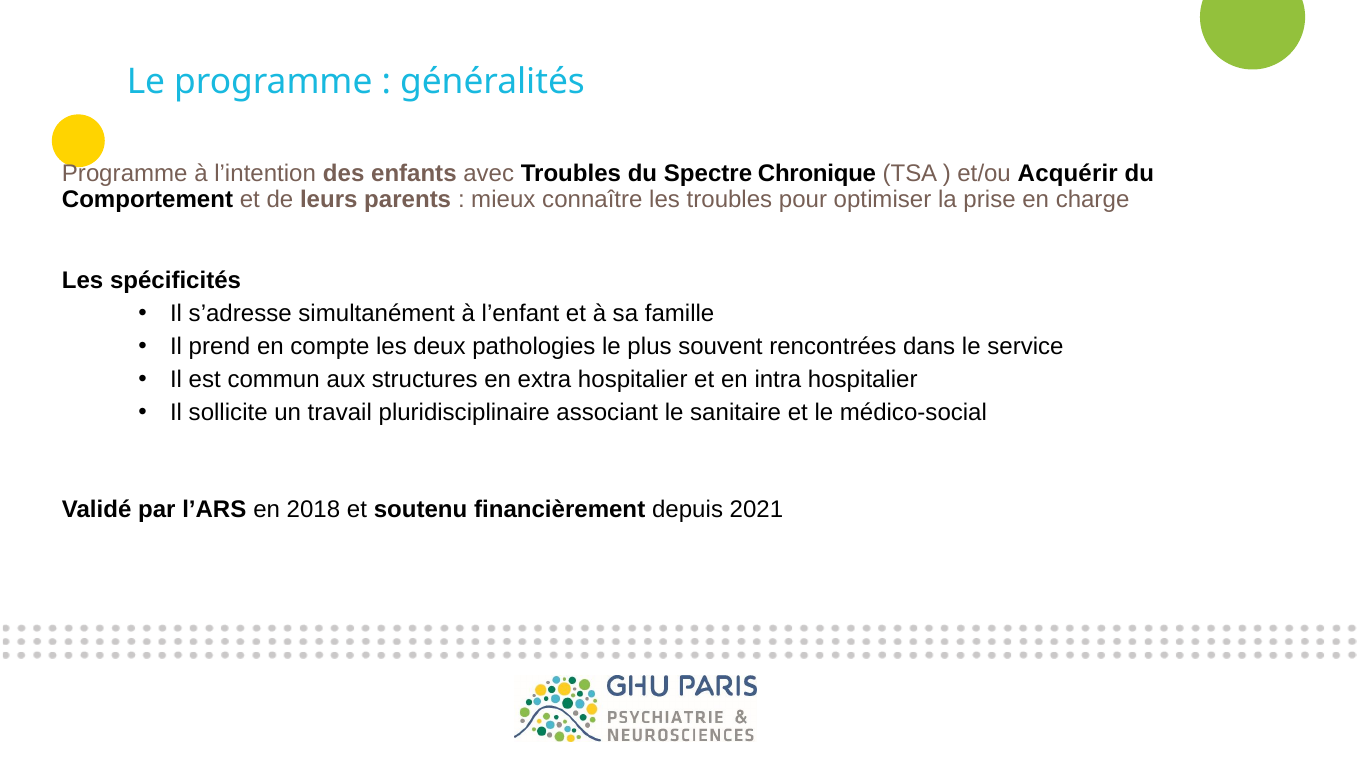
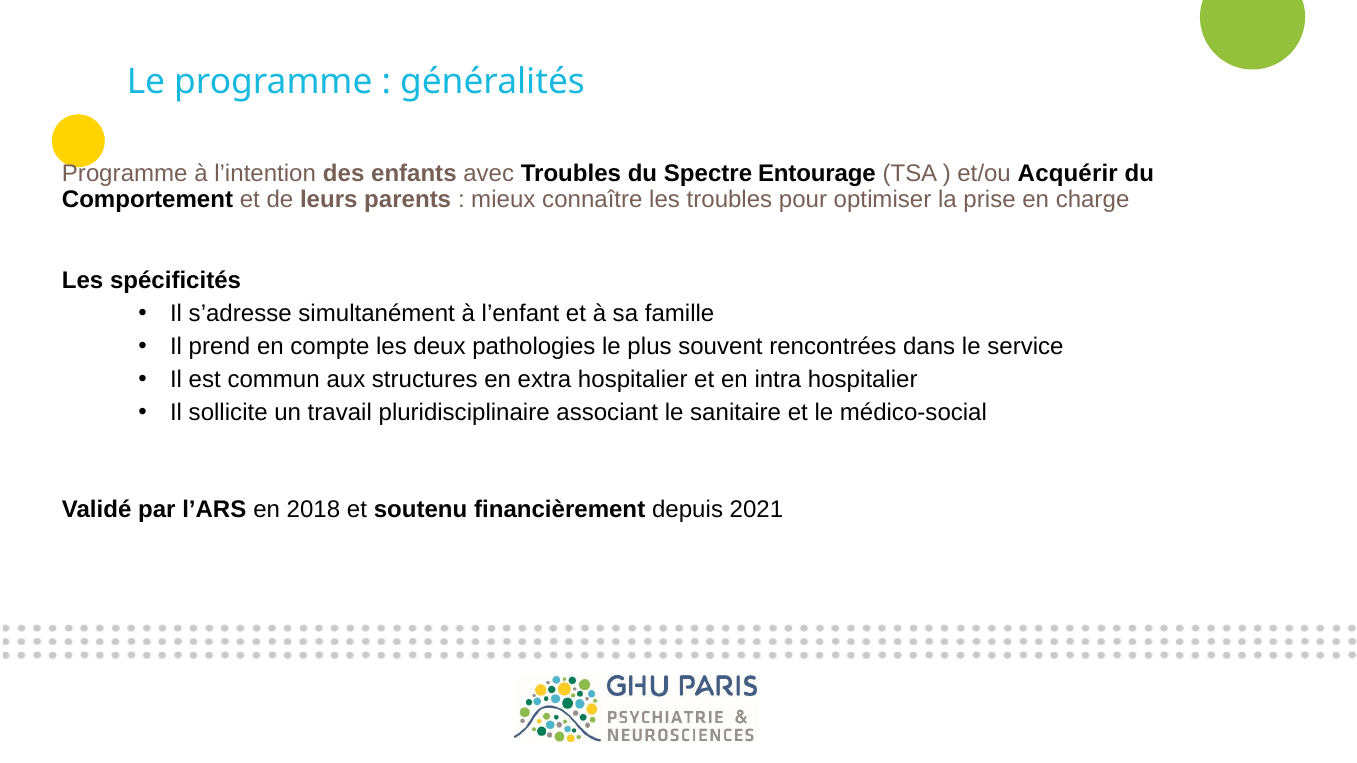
Chronique: Chronique -> Entourage
